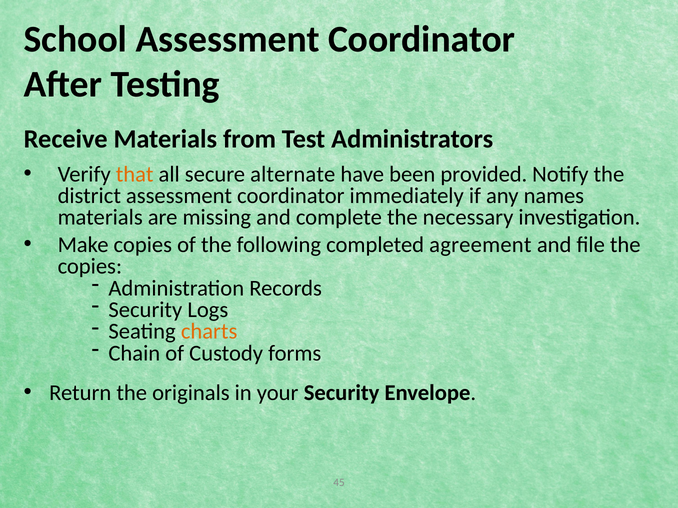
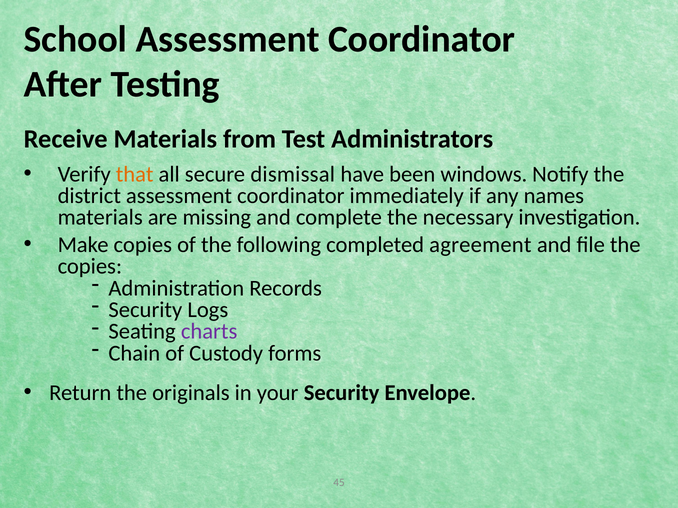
alternate: alternate -> dismissal
provided: provided -> windows
charts colour: orange -> purple
